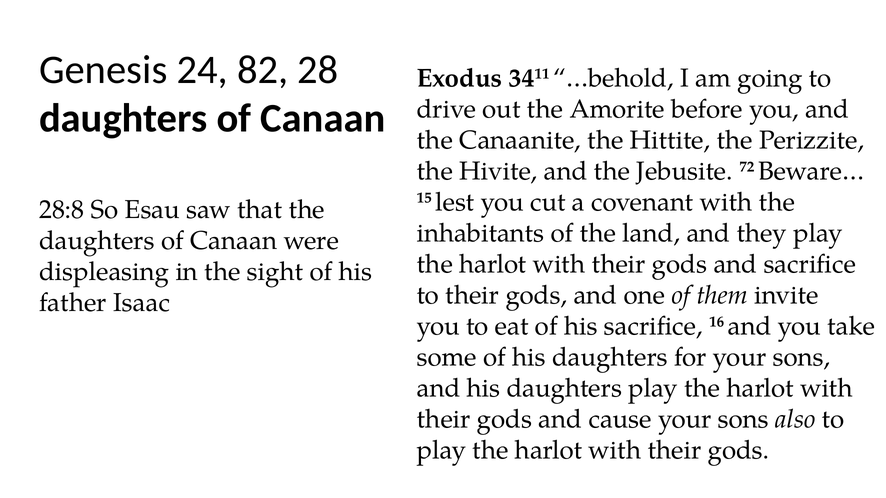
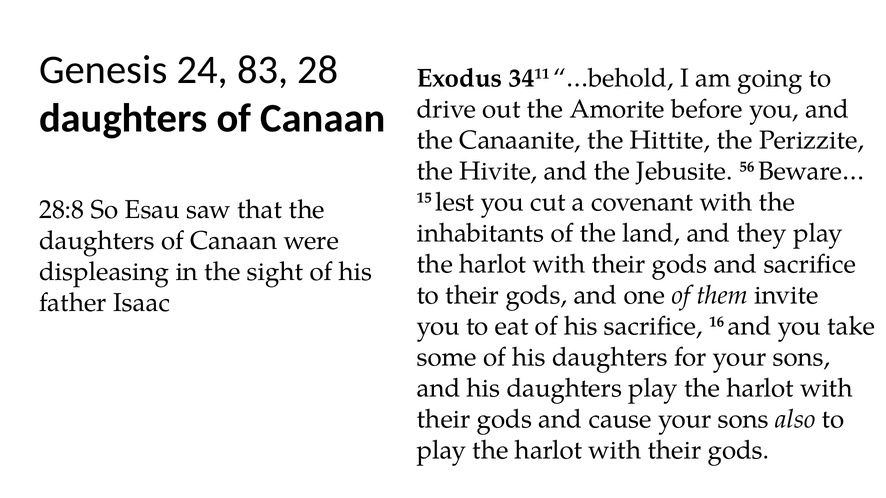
82: 82 -> 83
72: 72 -> 56
